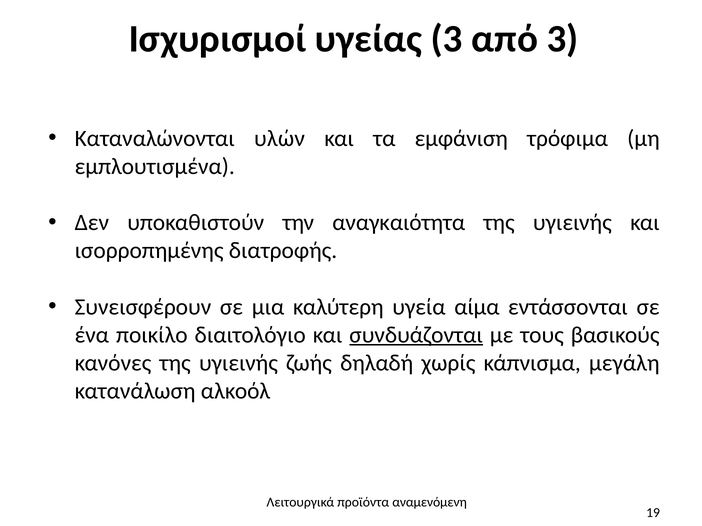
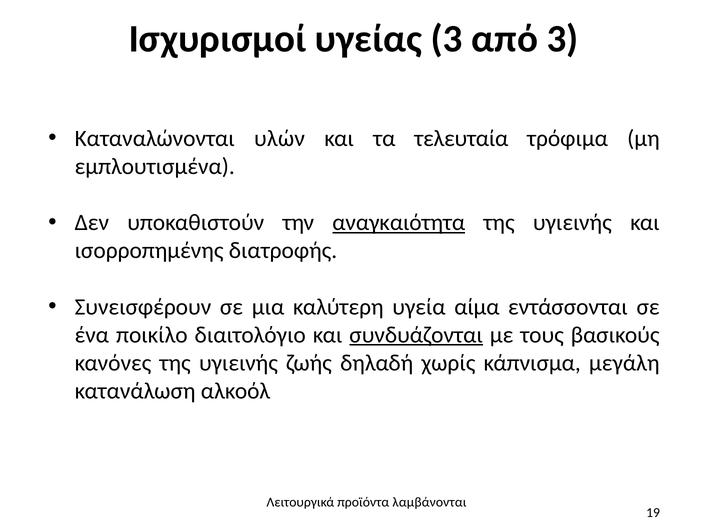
εμφάνιση: εμφάνιση -> τελευταία
αναγκαιότητα underline: none -> present
αναμενόμενη: αναμενόμενη -> λαμβάνονται
